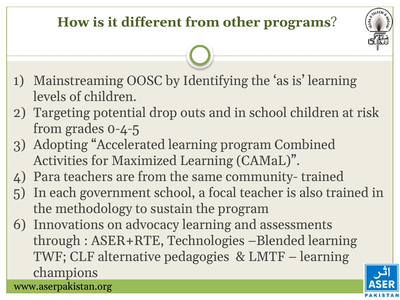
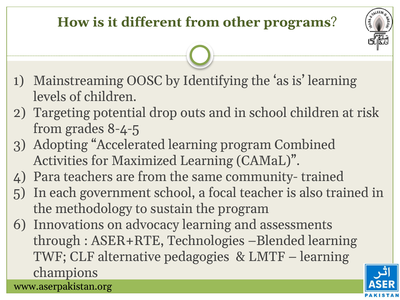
0-4-5: 0-4-5 -> 8-4-5
